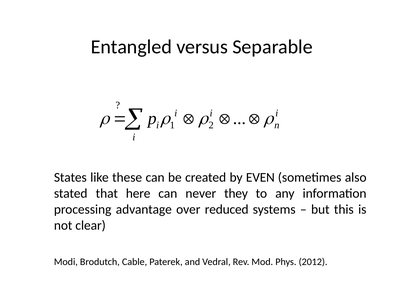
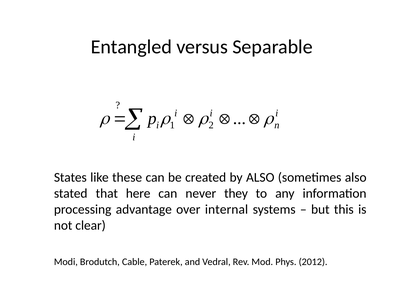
by EVEN: EVEN -> ALSO
reduced: reduced -> internal
